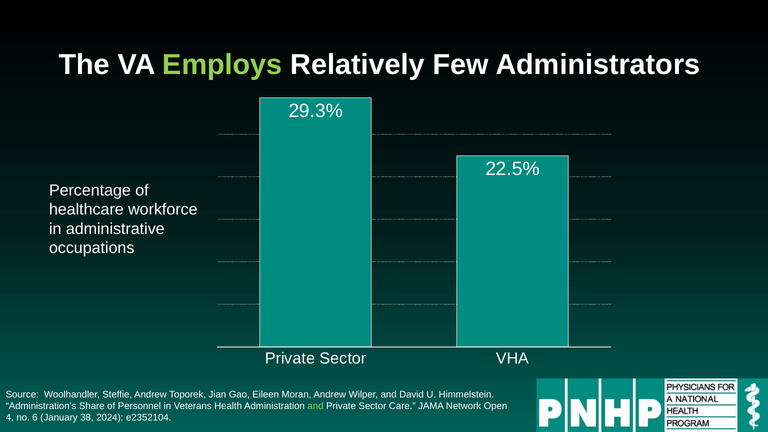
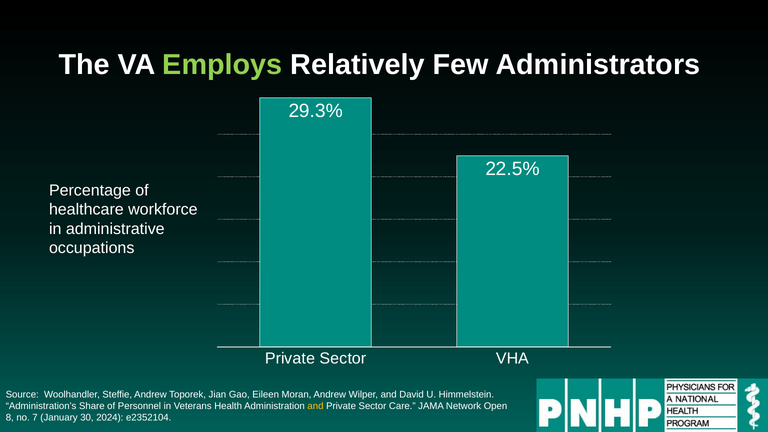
and at (315, 406) colour: light green -> yellow
4: 4 -> 8
6: 6 -> 7
38: 38 -> 30
